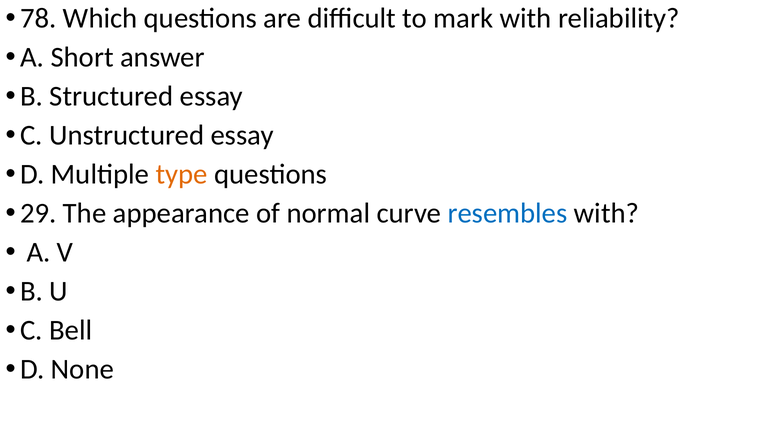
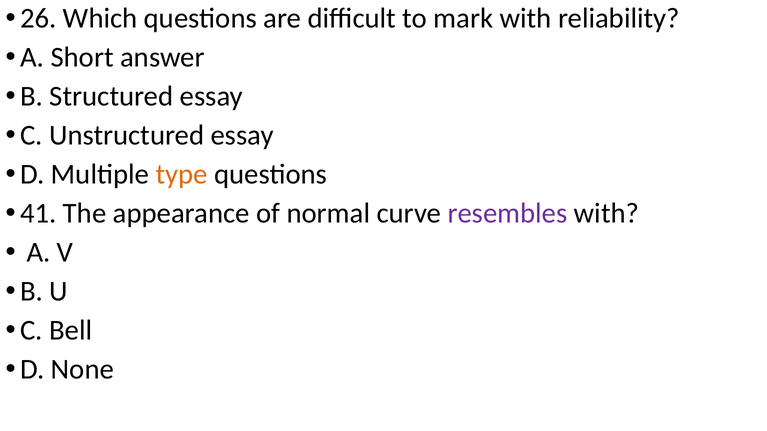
78: 78 -> 26
29: 29 -> 41
resembles colour: blue -> purple
